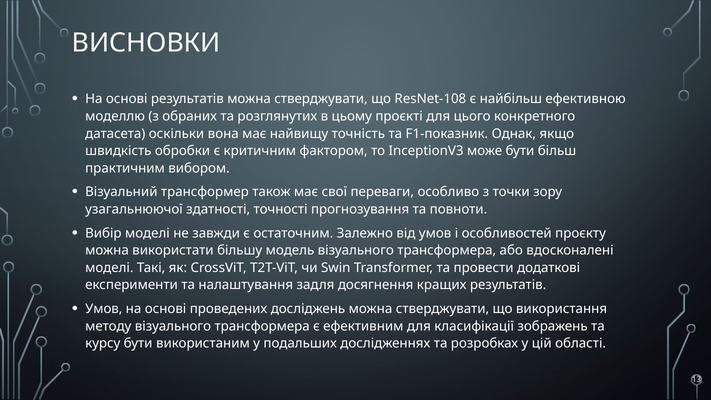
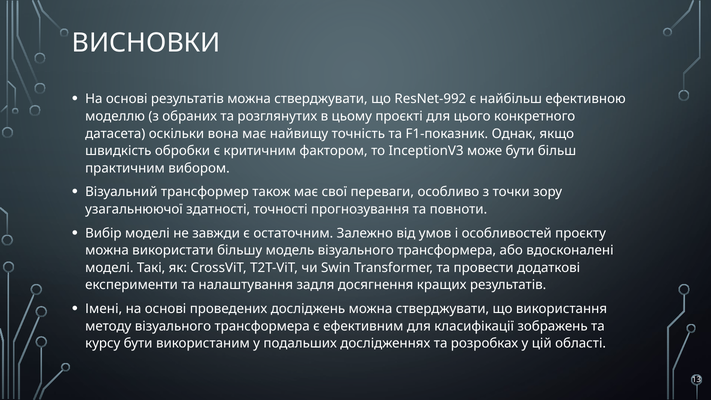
ResNet-108: ResNet-108 -> ResNet-992
Умов at (104, 309): Умов -> Імені
